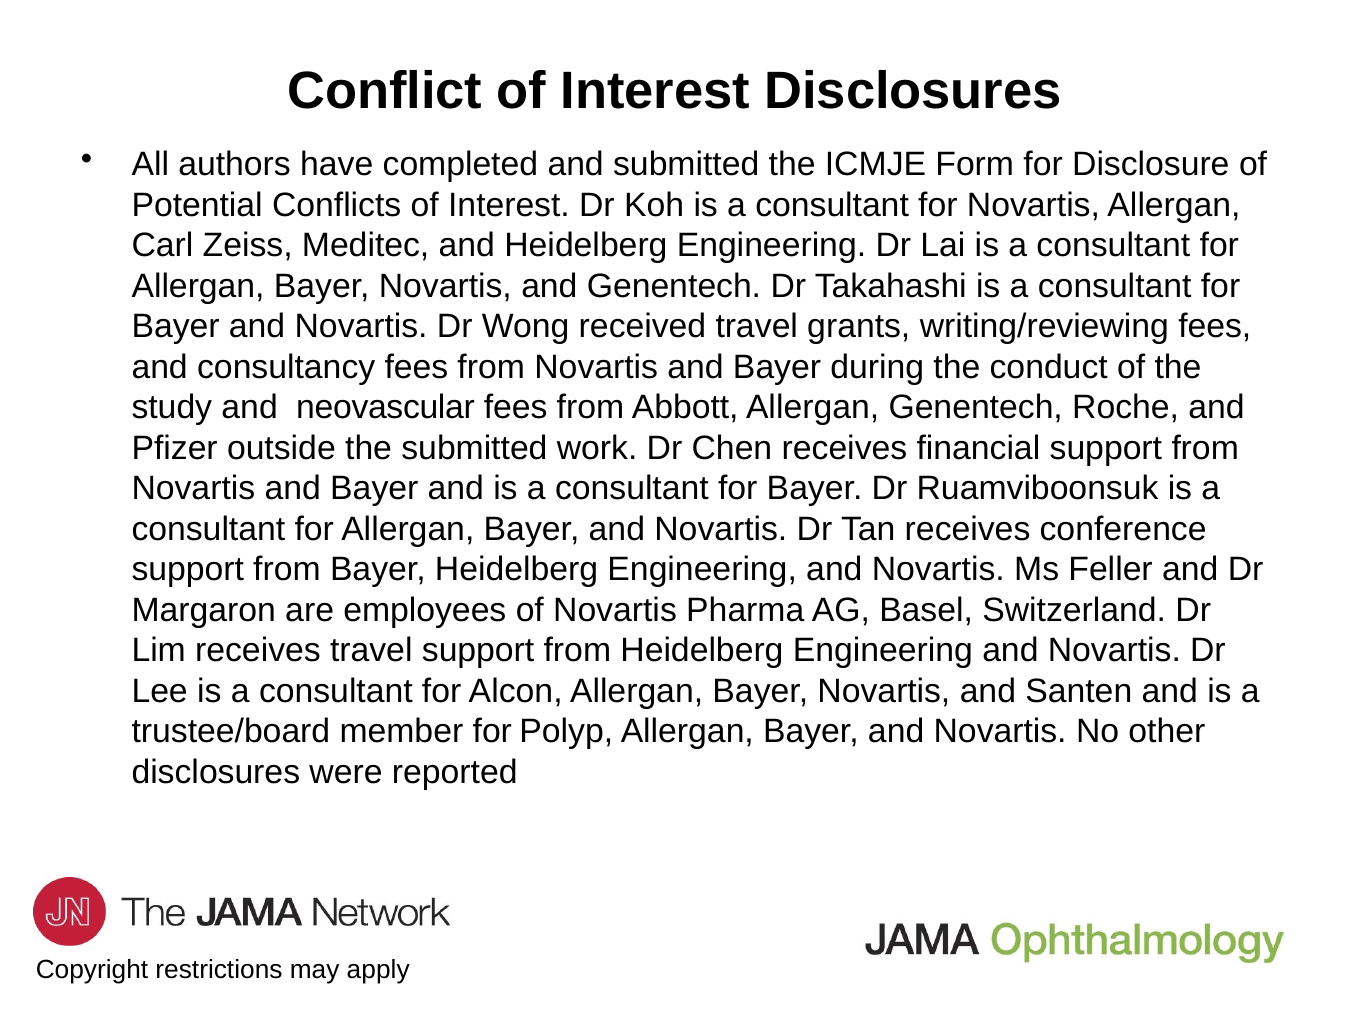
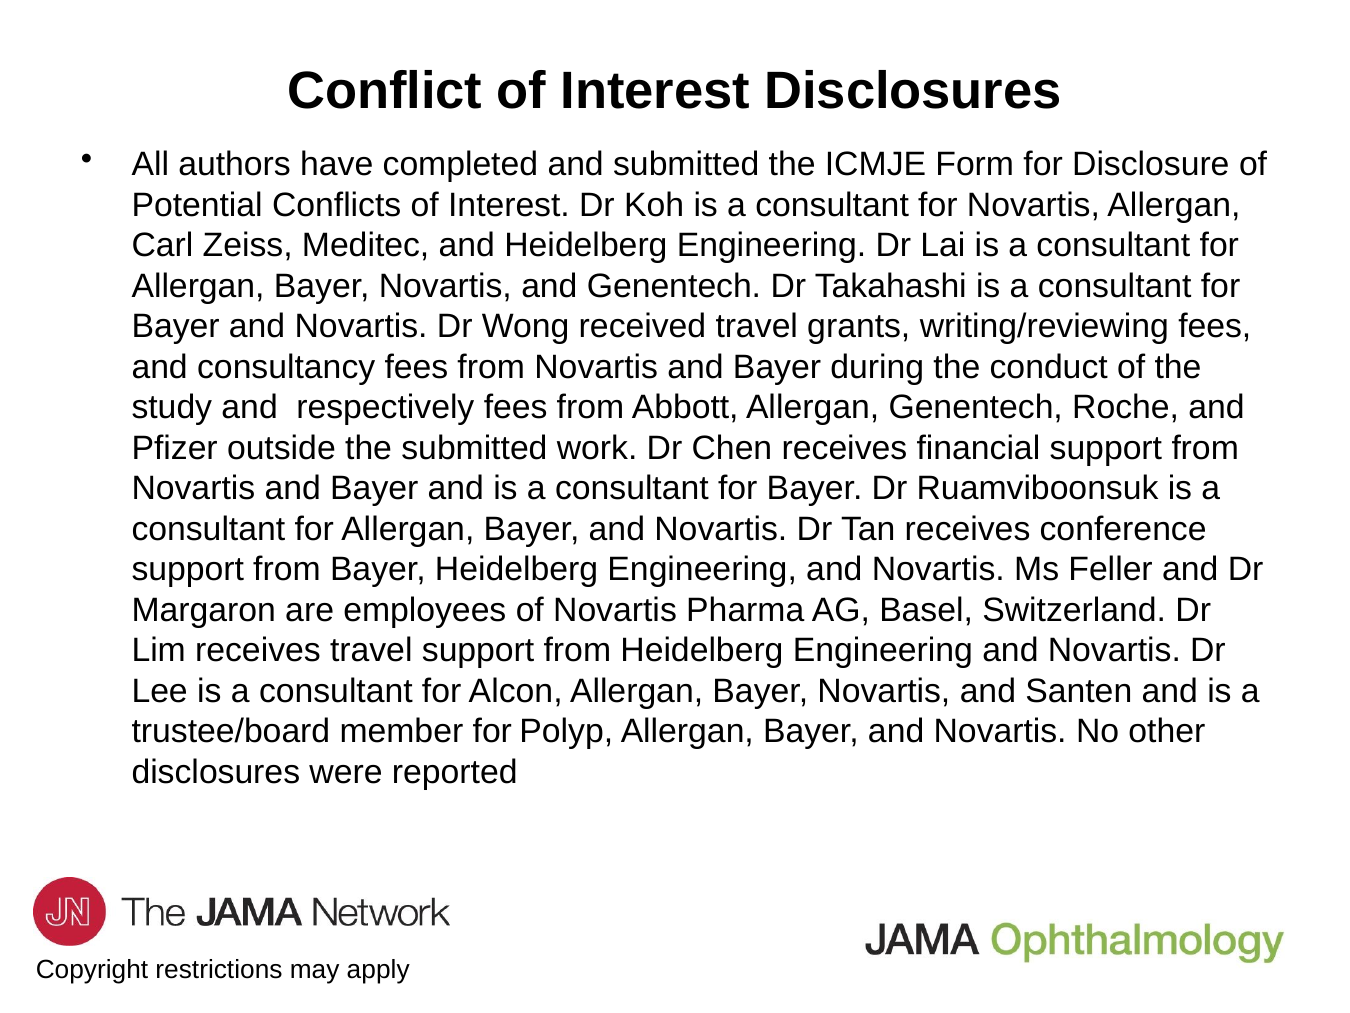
neovascular: neovascular -> respectively
